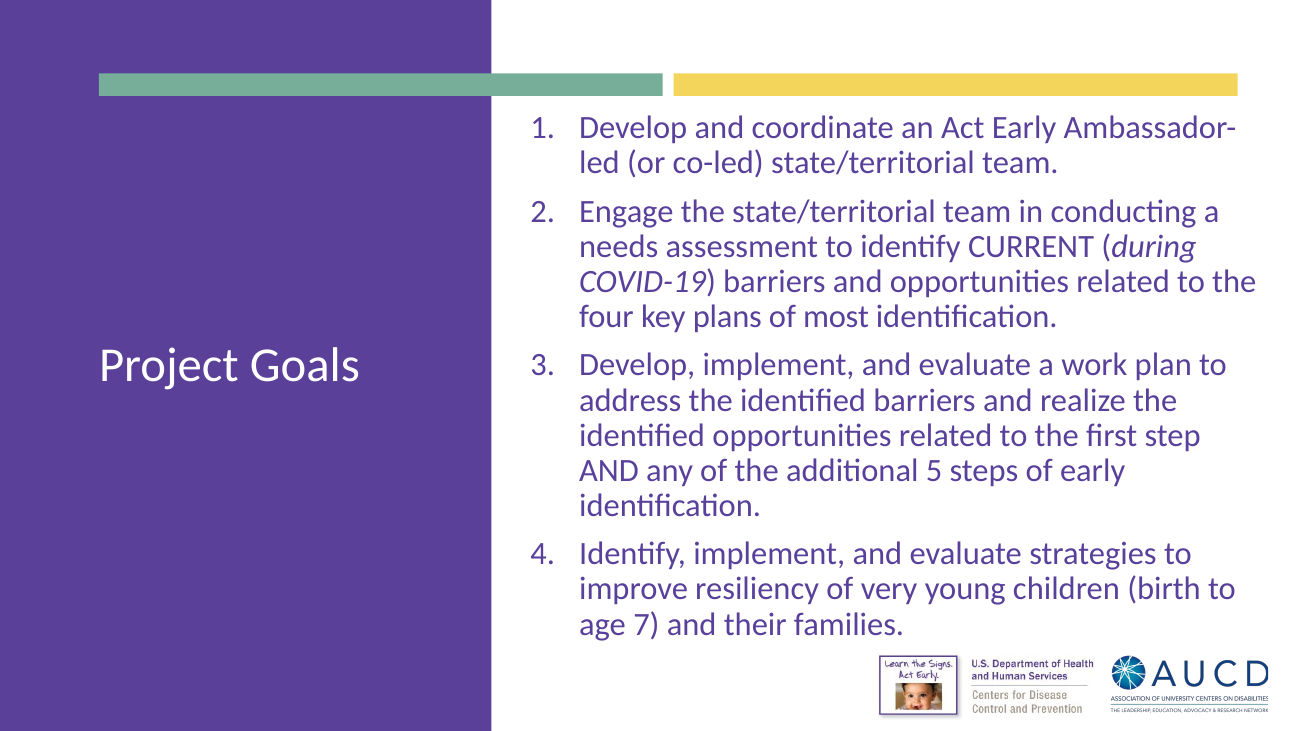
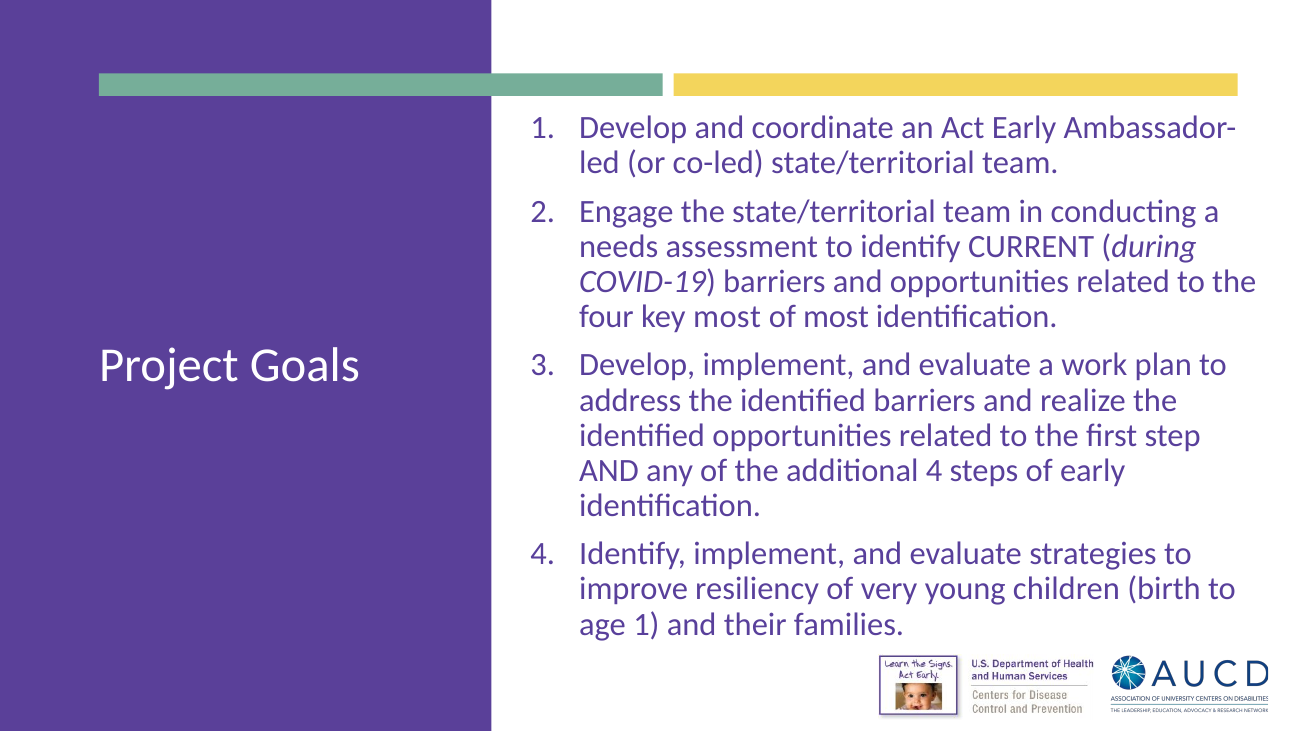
key plans: plans -> most
additional 5: 5 -> 4
age 7: 7 -> 1
